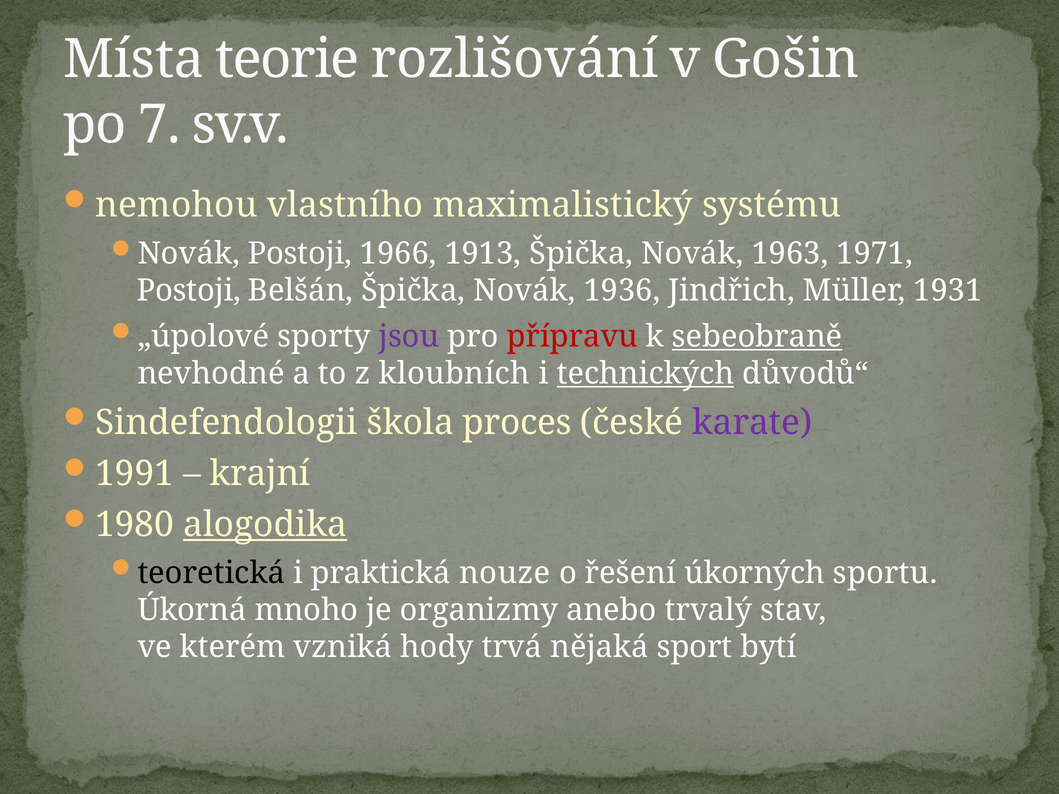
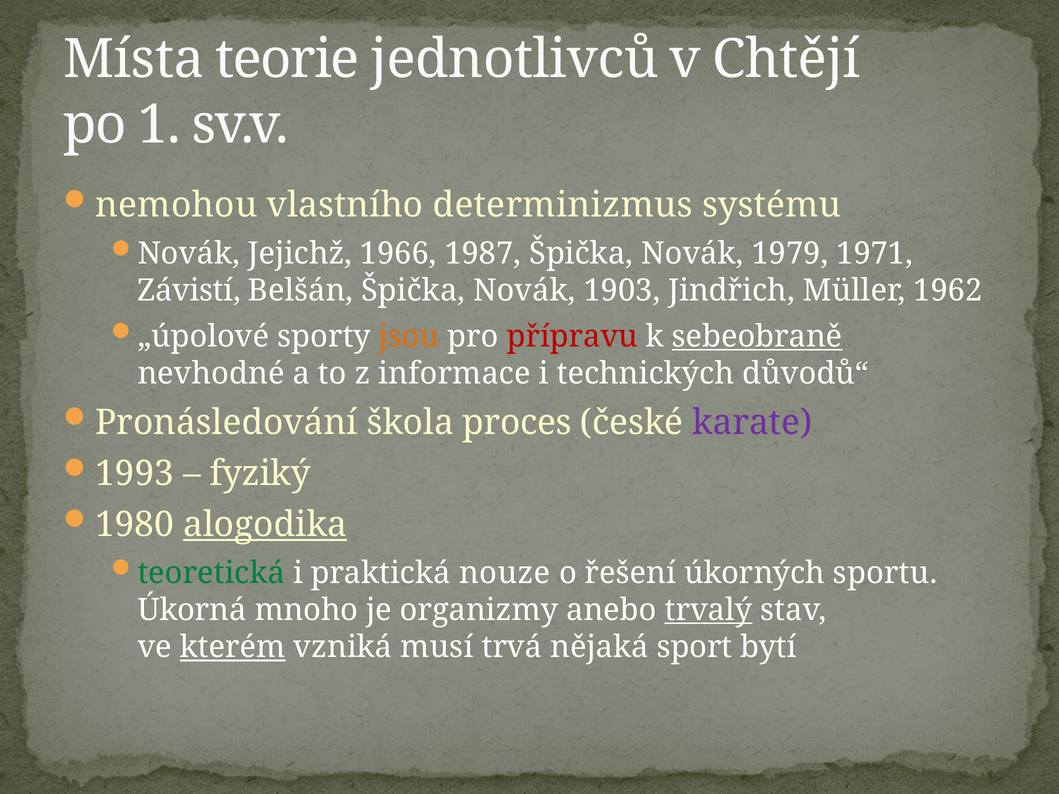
rozlišování: rozlišování -> jednotlivců
Gošin: Gošin -> Chtějí
7: 7 -> 1
maximalistický: maximalistický -> determinizmus
Novák Postoji: Postoji -> Jejichž
1913: 1913 -> 1987
1963: 1963 -> 1979
Postoji at (189, 291): Postoji -> Závistí
1936: 1936 -> 1903
1931: 1931 -> 1962
jsou colour: purple -> orange
kloubních: kloubních -> informace
technických underline: present -> none
Sindefendologii: Sindefendologii -> Pronásledování
1991: 1991 -> 1993
krajní: krajní -> fyziký
teoretická colour: black -> green
trvalý underline: none -> present
kterém underline: none -> present
hody: hody -> musí
